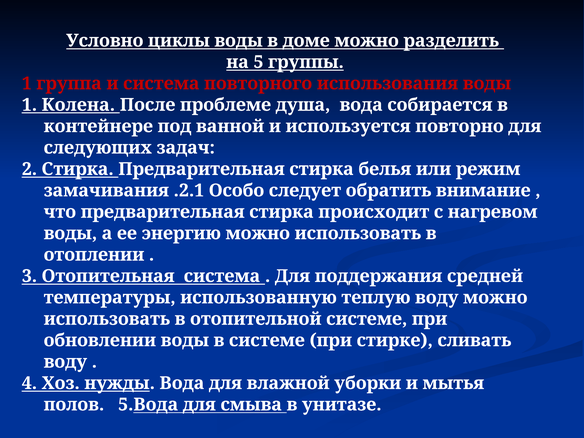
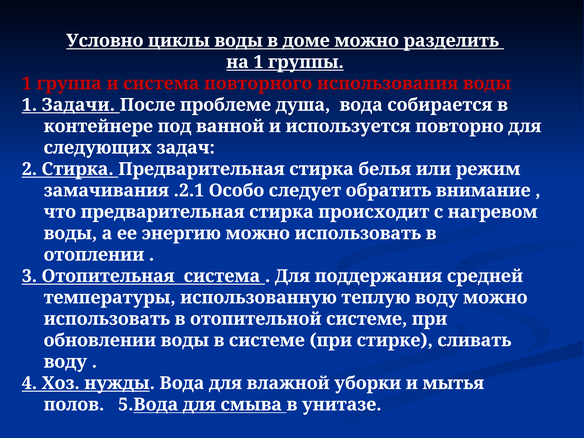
на 5: 5 -> 1
Колена: Колена -> Задачи
